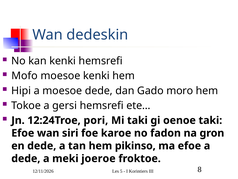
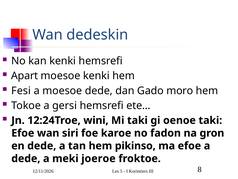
Mofo: Mofo -> Apart
Hipi: Hipi -> Fesi
pori: pori -> wini
